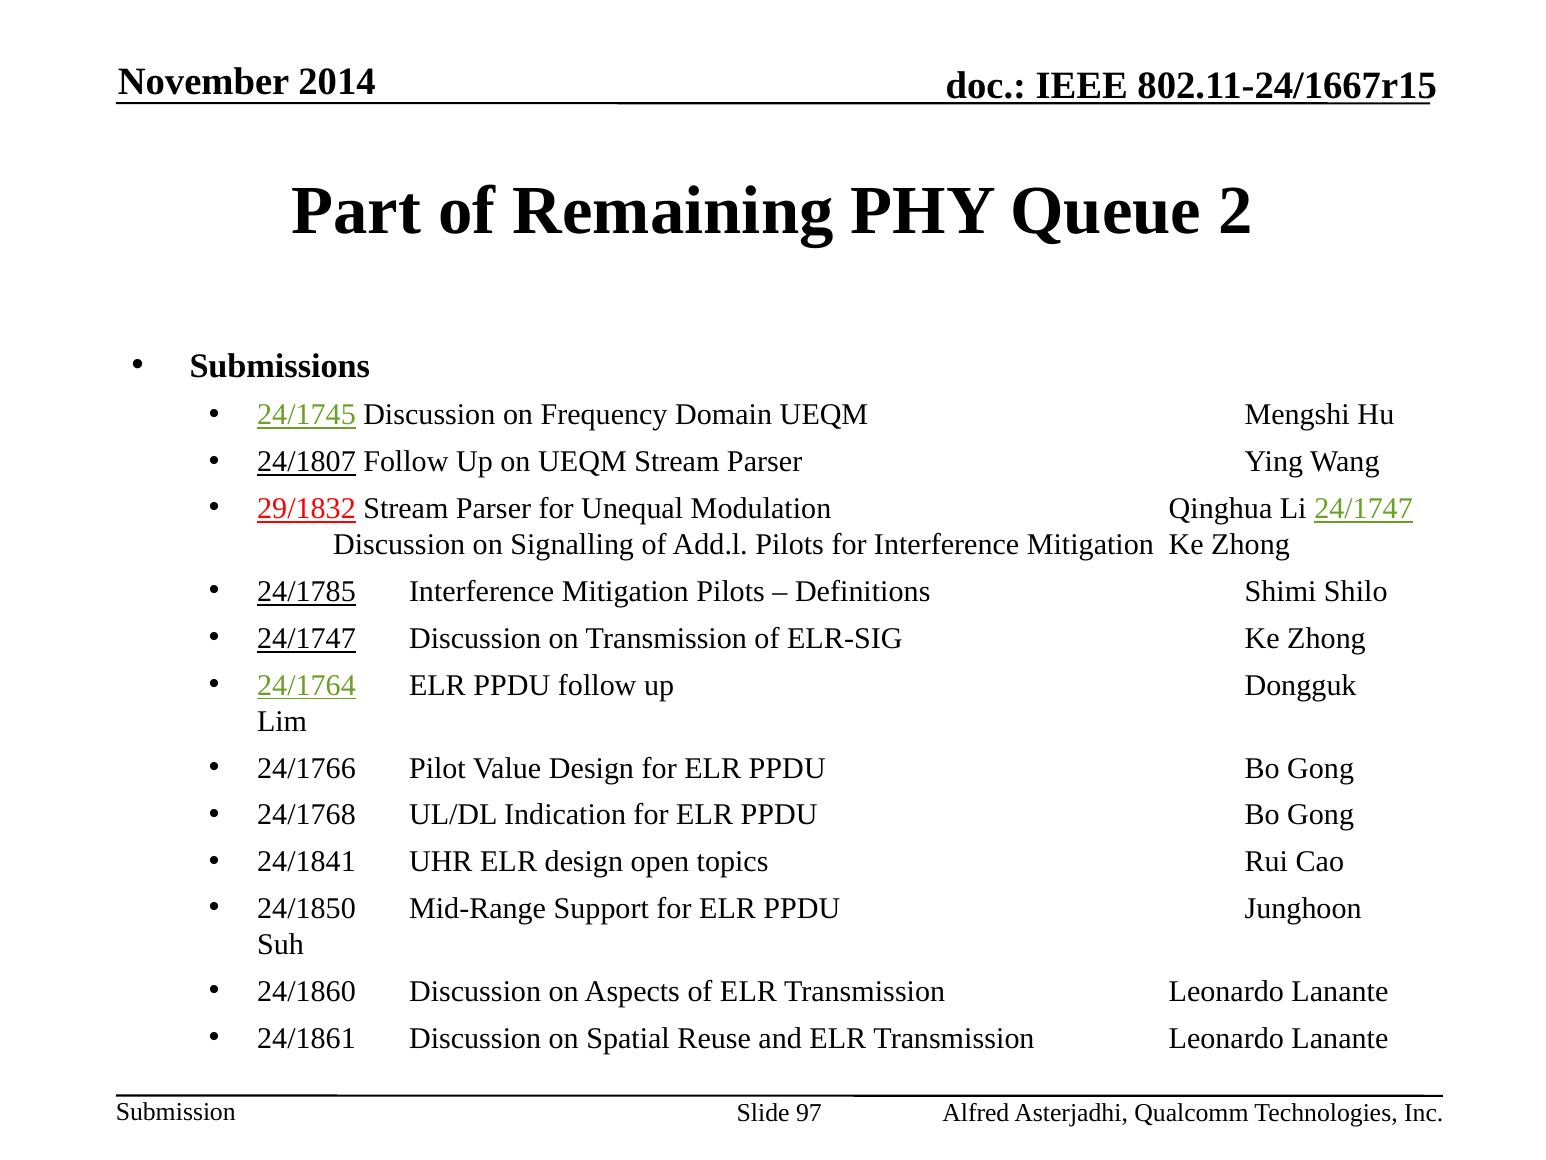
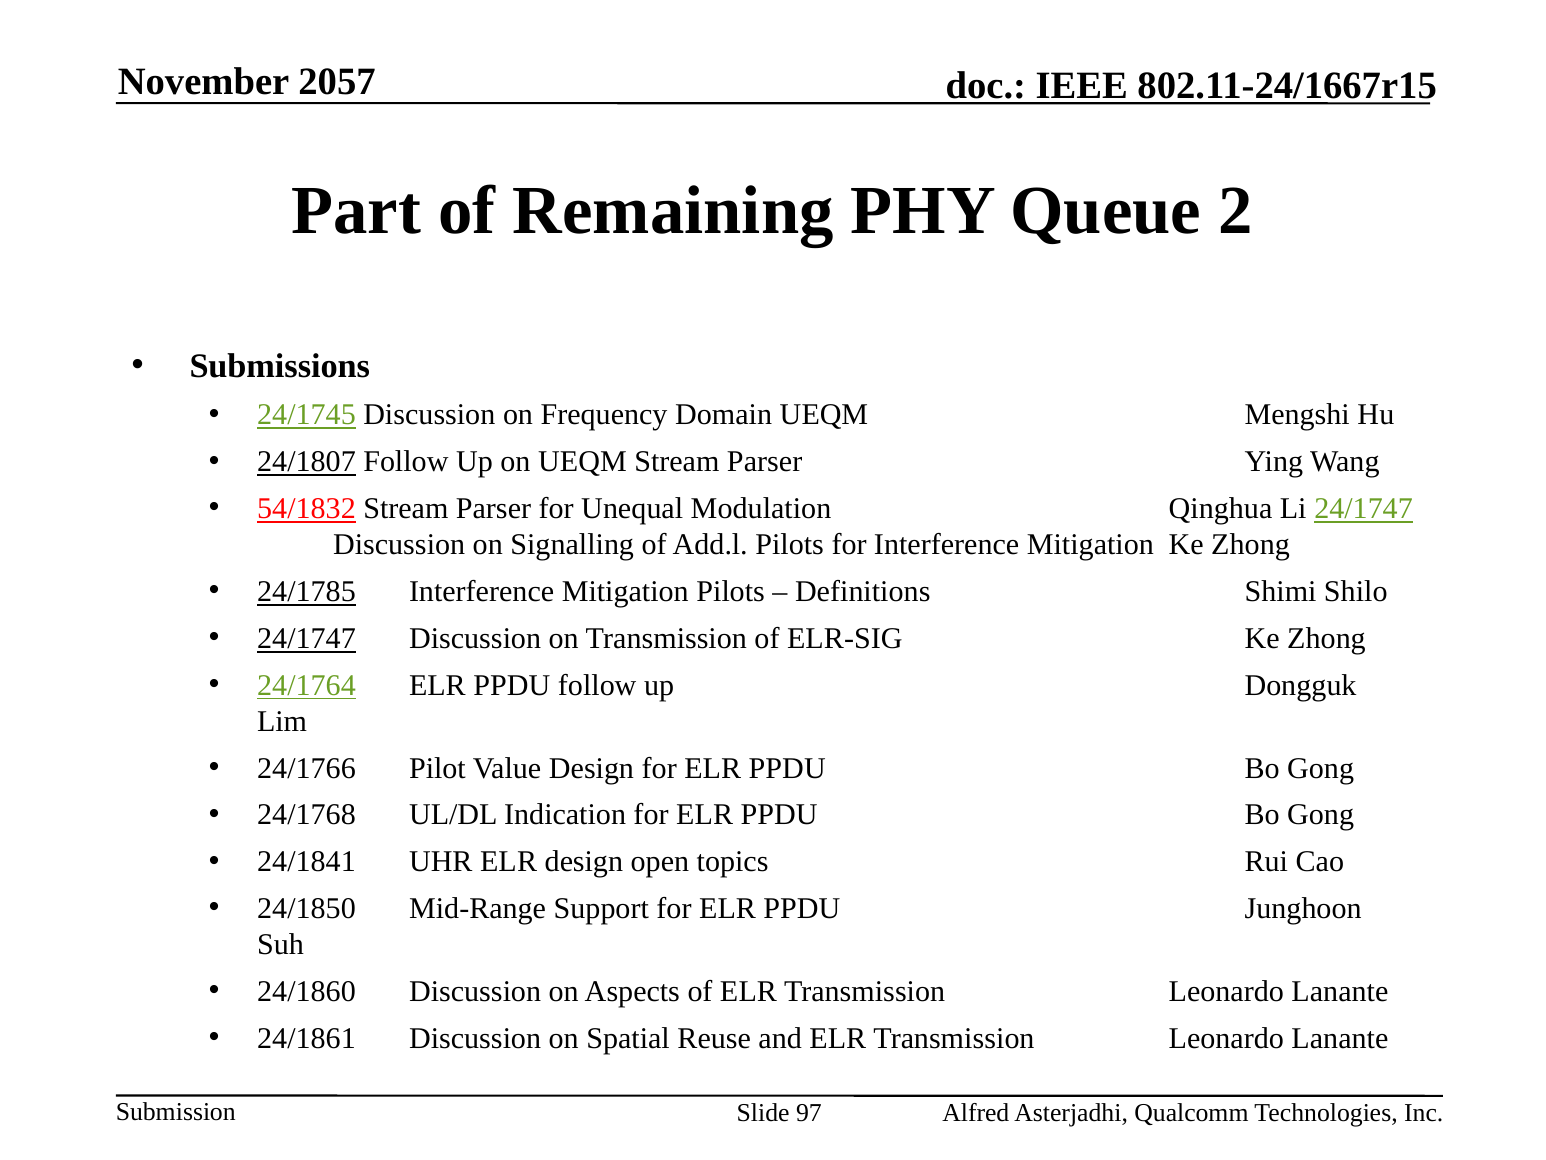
2014: 2014 -> 2057
29/1832: 29/1832 -> 54/1832
